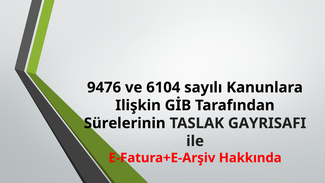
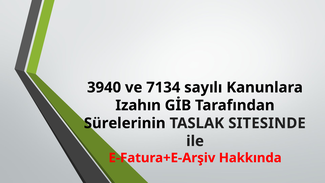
9476: 9476 -> 3940
6104: 6104 -> 7134
Ilişkin: Ilişkin -> Izahın
GAYRISAFI: GAYRISAFI -> SITESINDE
